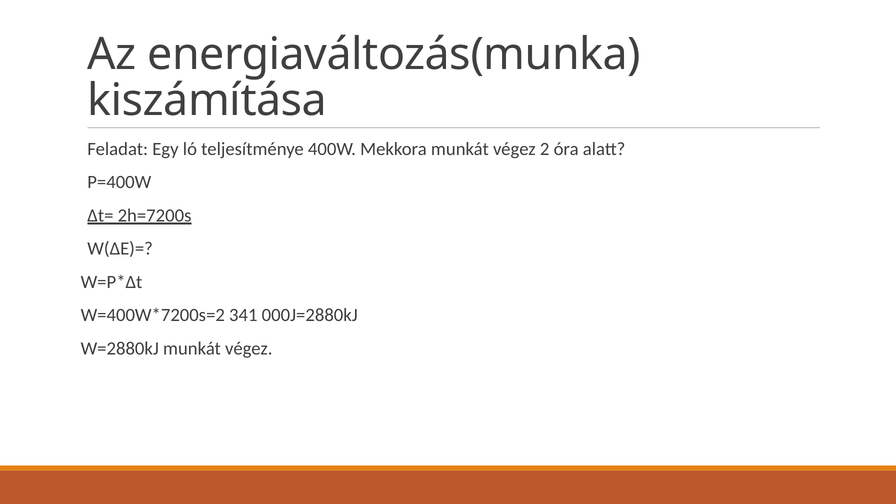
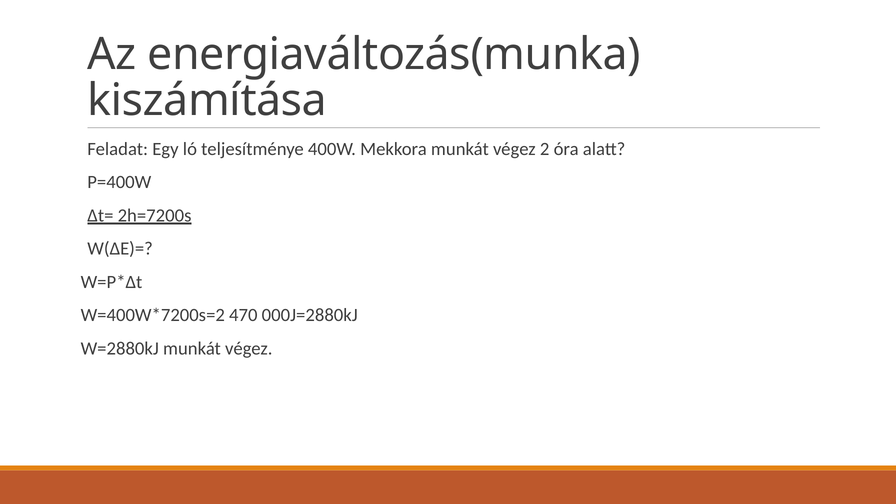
341: 341 -> 470
